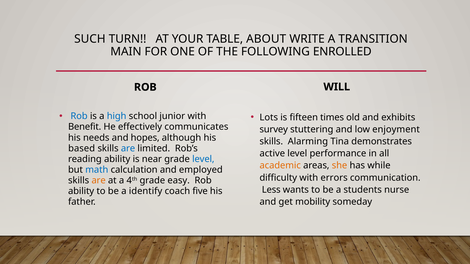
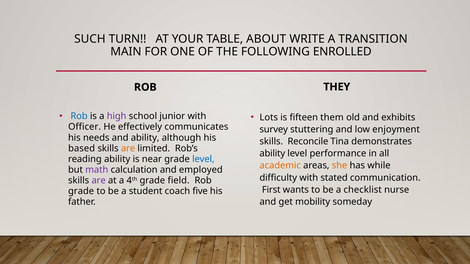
WILL: WILL -> THEY
high colour: blue -> purple
times: times -> them
Benefit: Benefit -> Officer
and hopes: hopes -> ability
Alarming: Alarming -> Reconcile
are at (128, 149) colour: blue -> orange
active at (272, 154): active -> ability
math colour: blue -> purple
errors: errors -> stated
are at (99, 181) colour: orange -> purple
easy: easy -> field
Less: Less -> First
students: students -> checklist
ability at (81, 191): ability -> grade
identify: identify -> student
